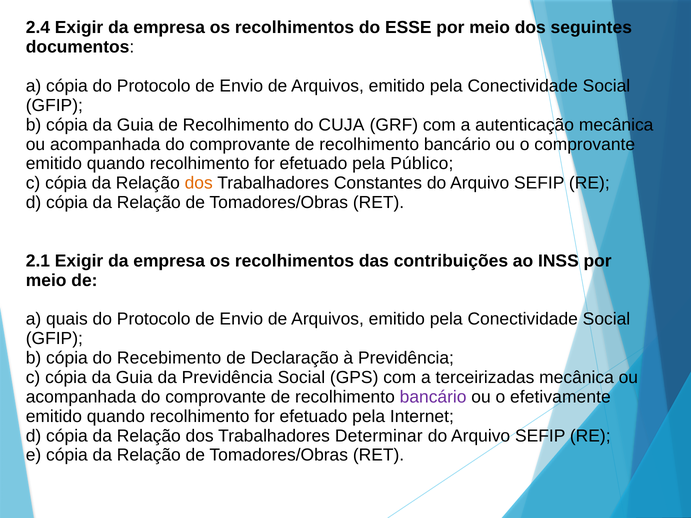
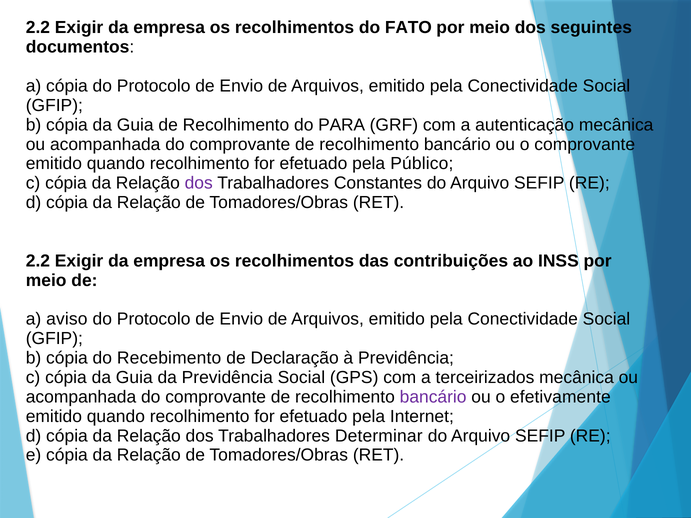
2.4 at (38, 28): 2.4 -> 2.2
ESSE: ESSE -> FATO
CUJA: CUJA -> PARA
dos at (199, 183) colour: orange -> purple
2.1 at (38, 261): 2.1 -> 2.2
quais: quais -> aviso
terceirizadas: terceirizadas -> terceirizados
